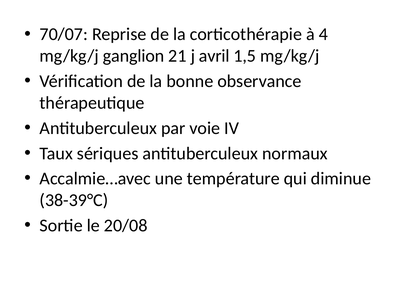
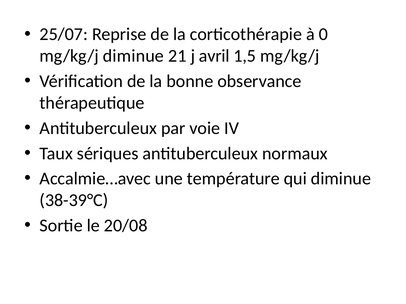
70/07: 70/07 -> 25/07
4: 4 -> 0
mg/kg/j ganglion: ganglion -> diminue
